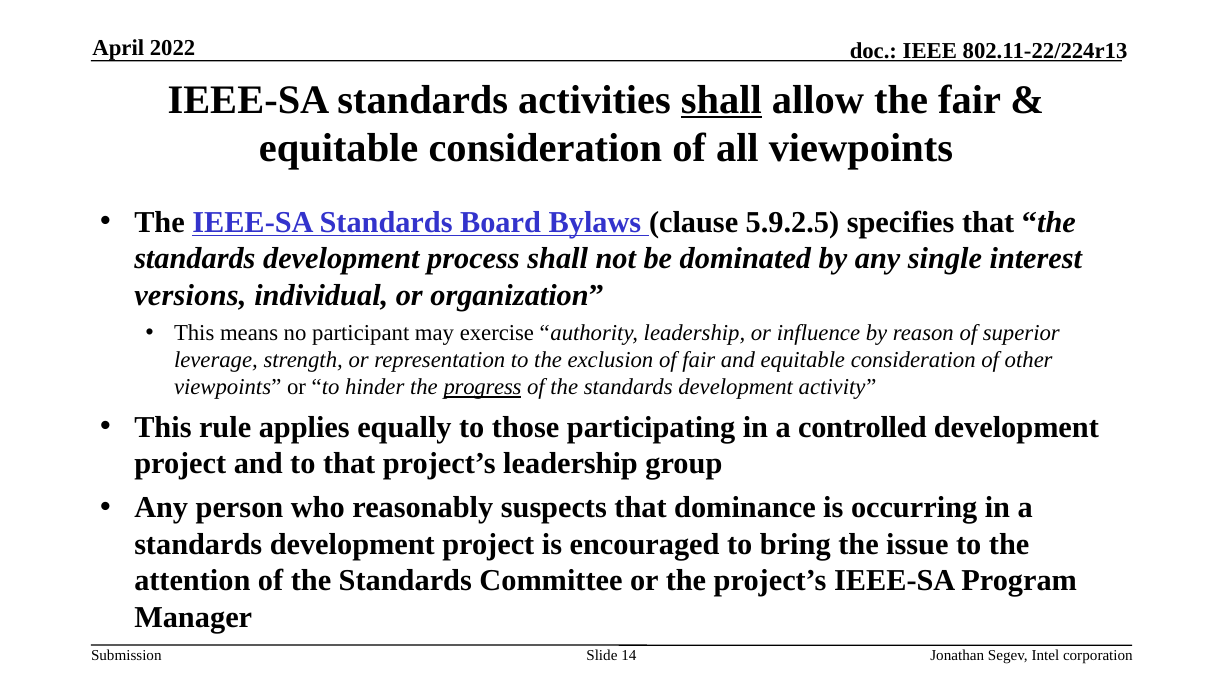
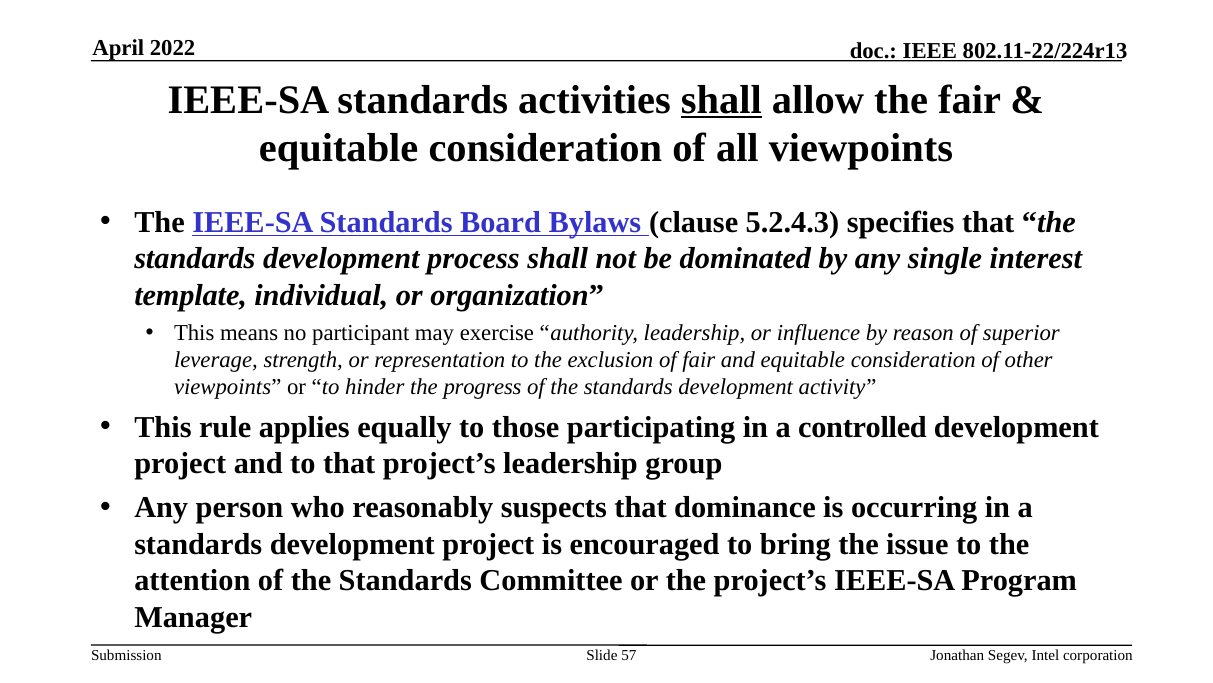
5.9.2.5: 5.9.2.5 -> 5.2.4.3
versions: versions -> template
progress underline: present -> none
14: 14 -> 57
